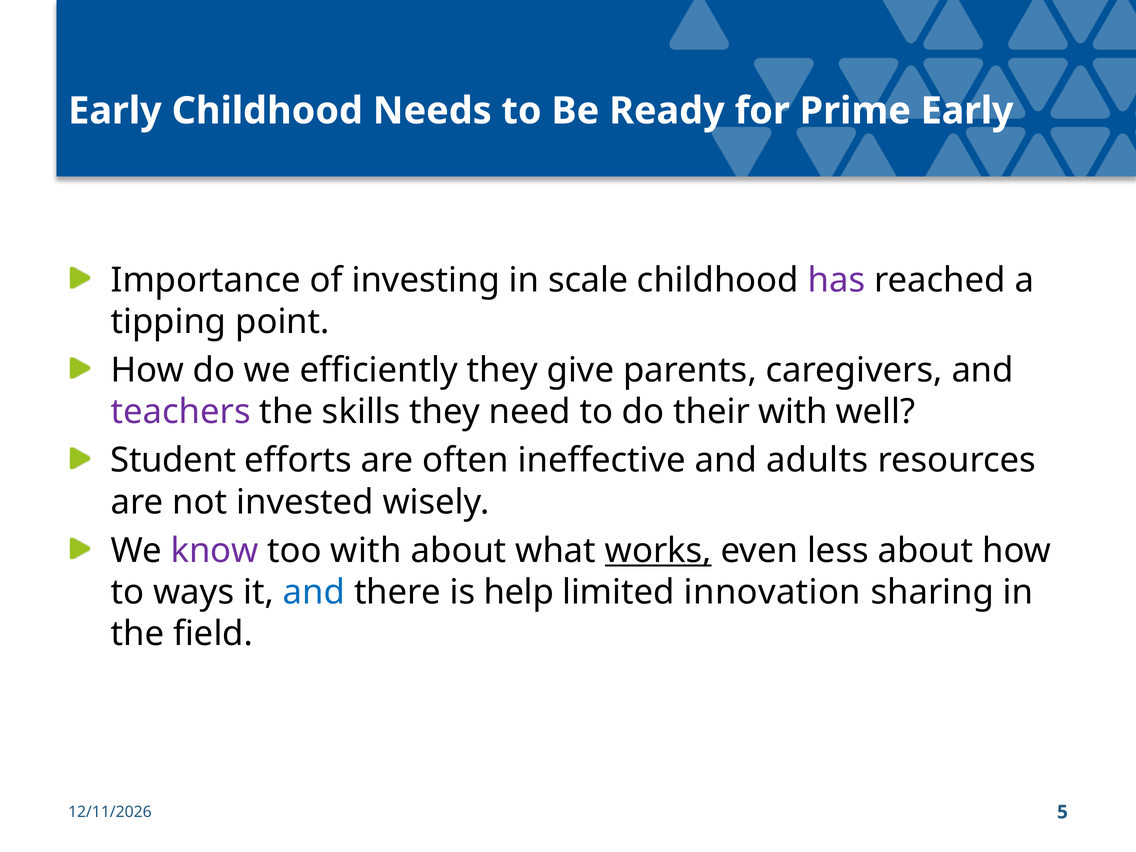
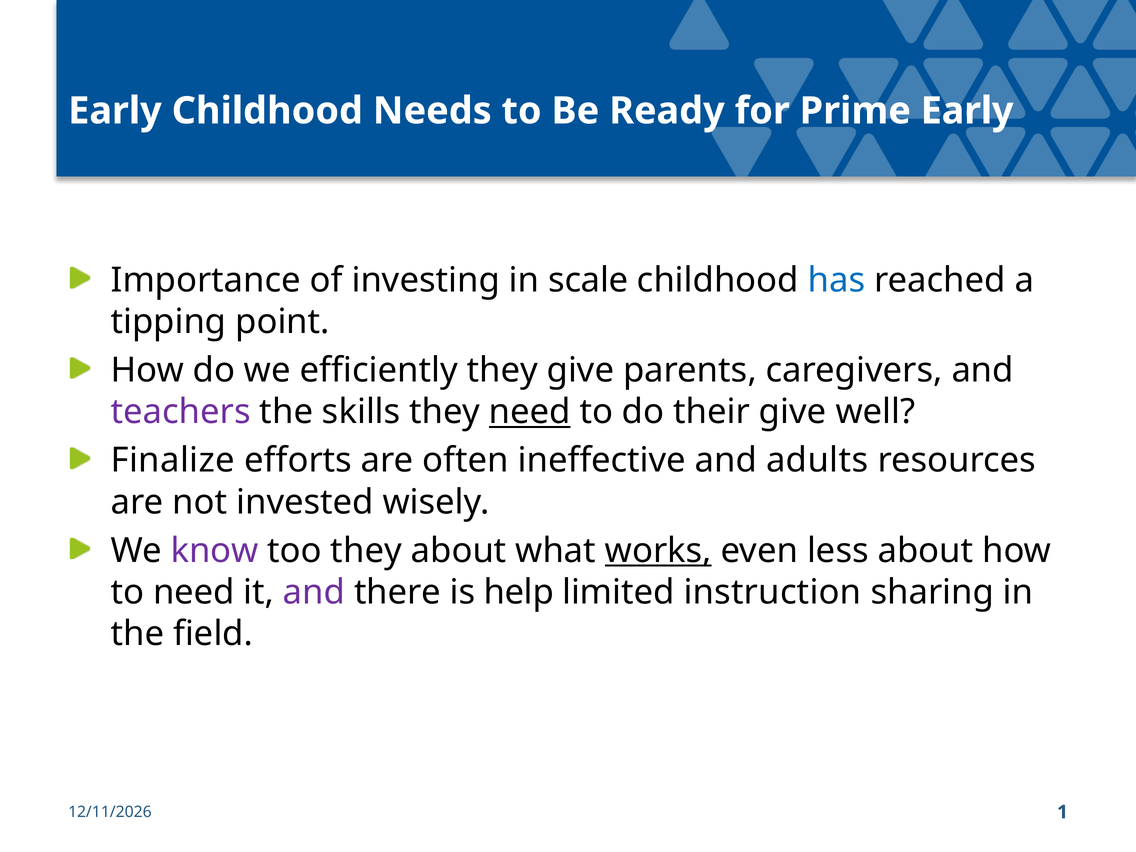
has colour: purple -> blue
need at (530, 412) underline: none -> present
their with: with -> give
Student: Student -> Finalize
too with: with -> they
to ways: ways -> need
and at (314, 592) colour: blue -> purple
innovation: innovation -> instruction
5: 5 -> 1
